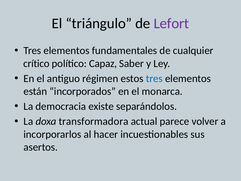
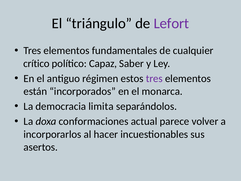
tres at (154, 78) colour: blue -> purple
existe: existe -> limita
transformadora: transformadora -> conformaciones
